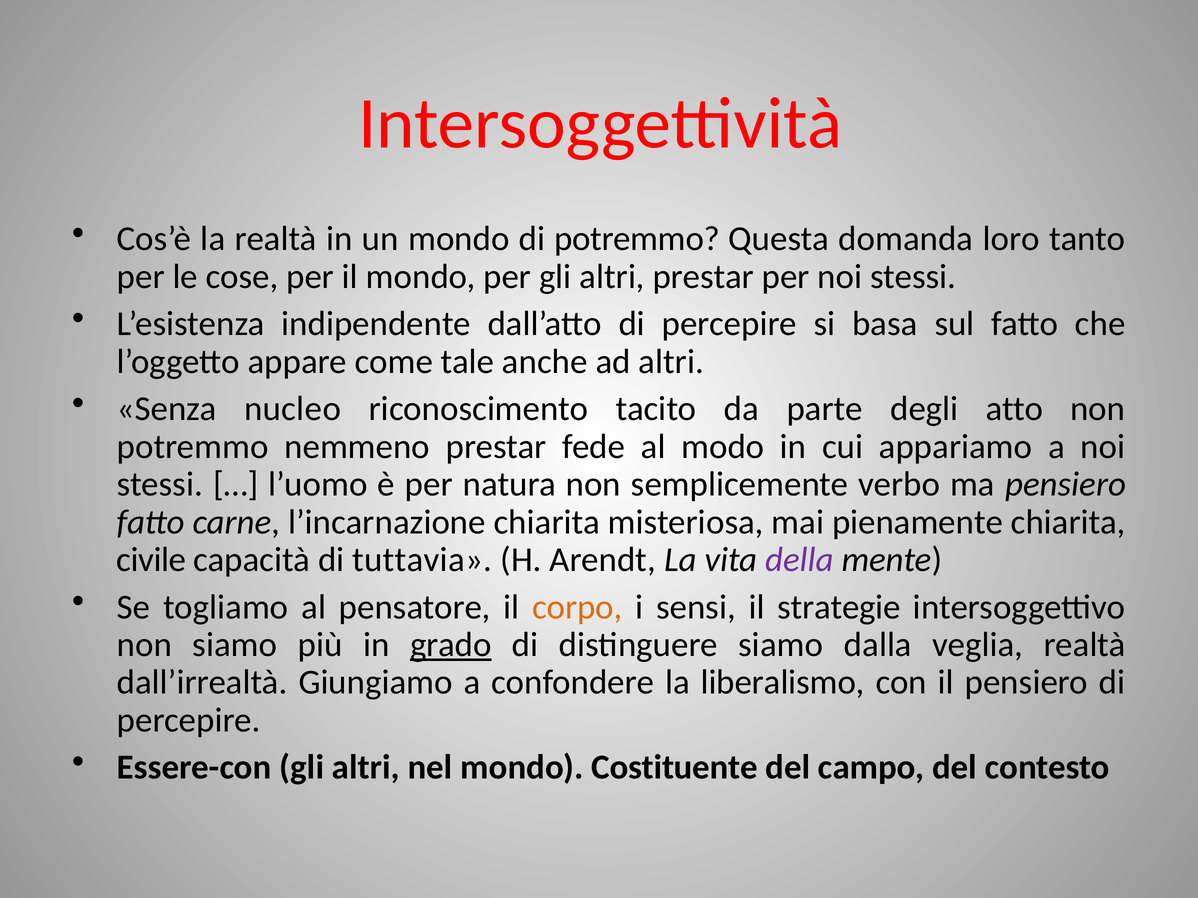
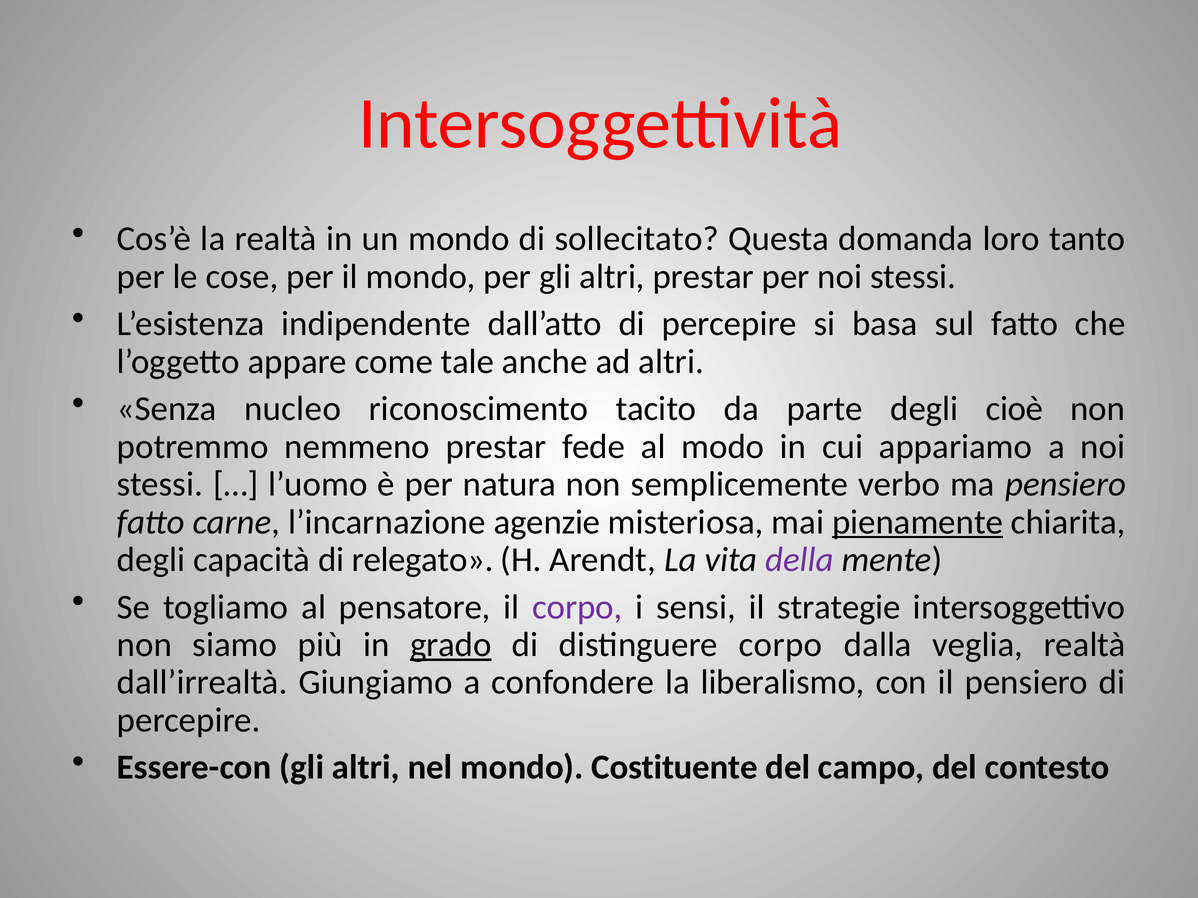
di potremmo: potremmo -> sollecitato
atto: atto -> cioè
l’incarnazione chiarita: chiarita -> agenzie
pienamente underline: none -> present
civile at (151, 560): civile -> degli
tuttavia: tuttavia -> relegato
corpo at (577, 607) colour: orange -> purple
distinguere siamo: siamo -> corpo
